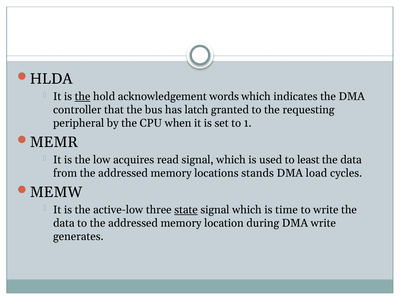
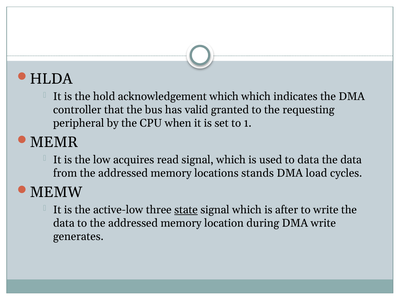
the at (83, 96) underline: present -> none
acknowledgement words: words -> which
latch: latch -> valid
to least: least -> data
time: time -> after
